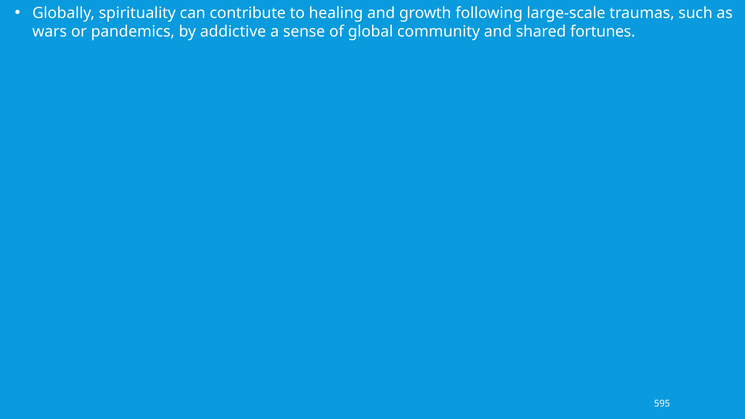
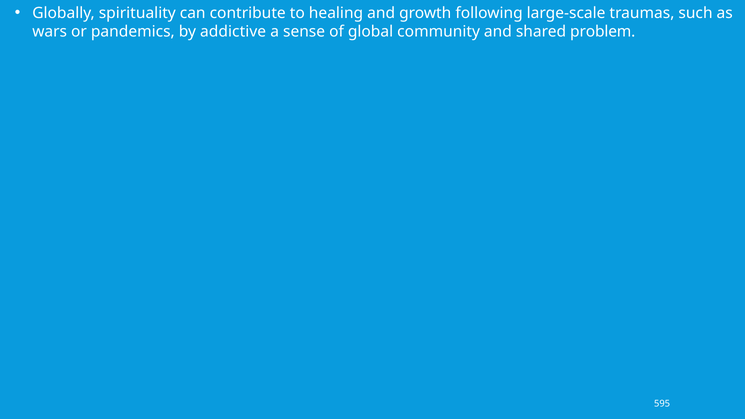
fortunes: fortunes -> problem
